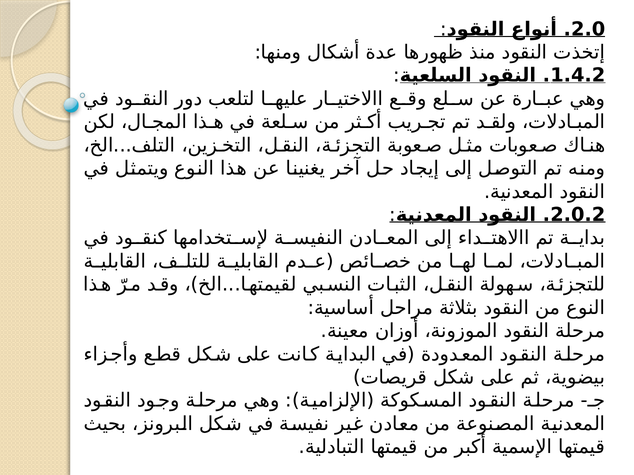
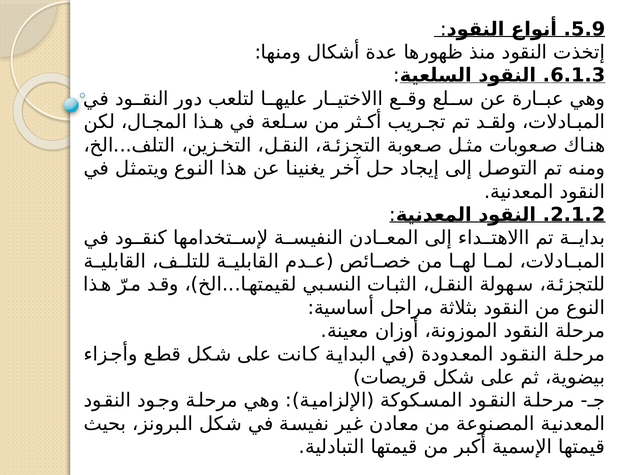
2.0: 2.0 -> 5.9
1.4.2: 1.4.2 -> 6.1.3
2.0.2: 2.0.2 -> 2.1.2
